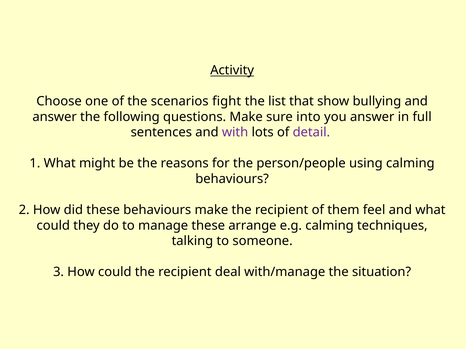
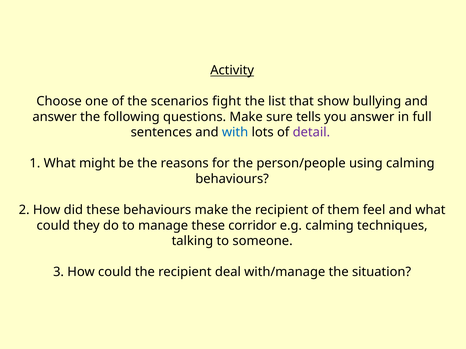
into: into -> tells
with colour: purple -> blue
arrange: arrange -> corridor
